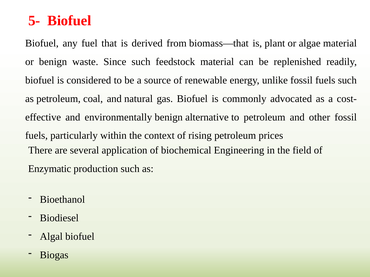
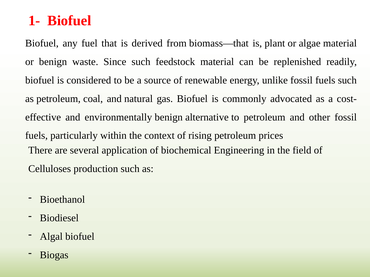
5-: 5- -> 1-
Enzymatic: Enzymatic -> Celluloses
